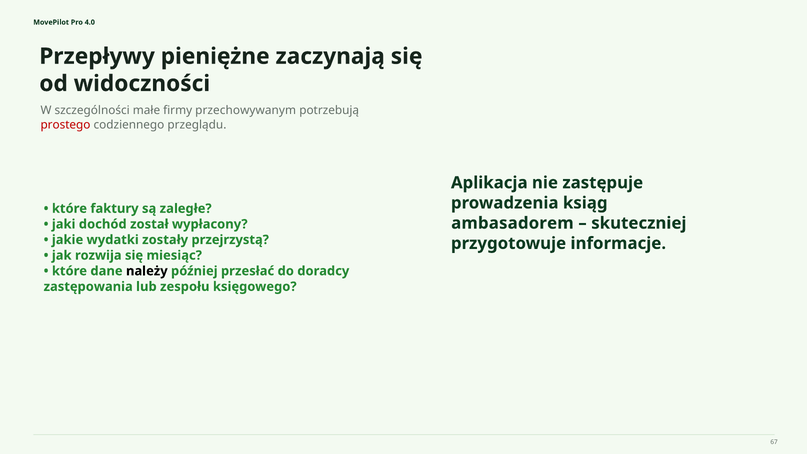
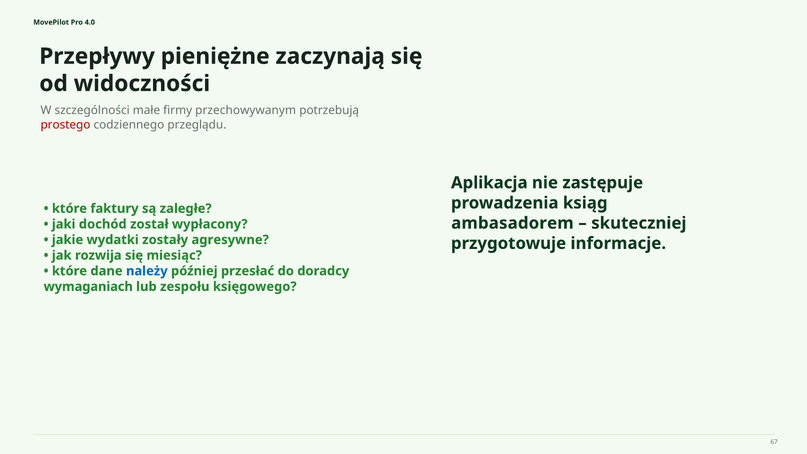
przejrzystą: przejrzystą -> agresywne
należy colour: black -> blue
zastępowania: zastępowania -> wymaganiach
